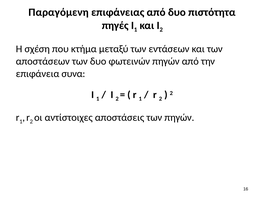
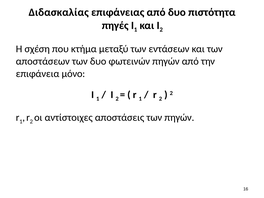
Παραγόμενη: Παραγόμενη -> Διδασκαλίας
συνα: συνα -> μόνο
